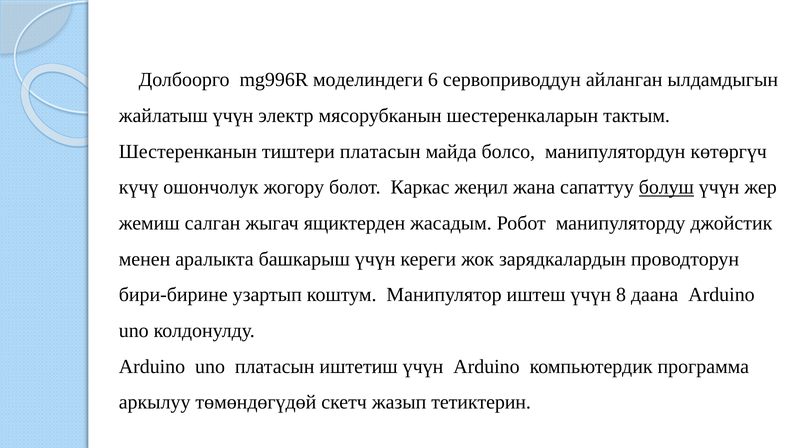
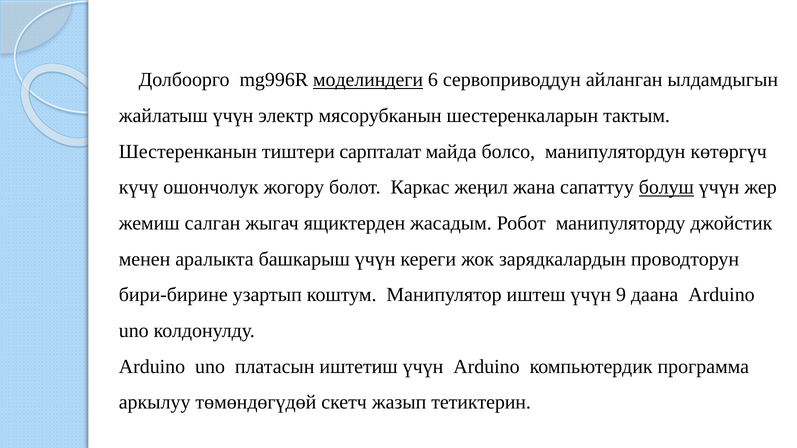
моделиндеги underline: none -> present
тиштери платасын: платасын -> сарпталат
8: 8 -> 9
